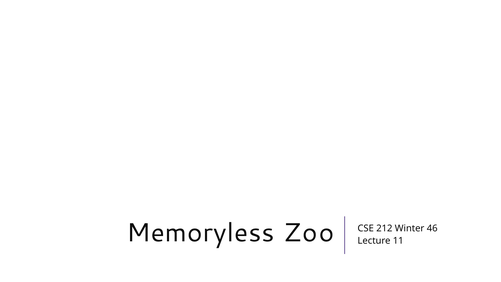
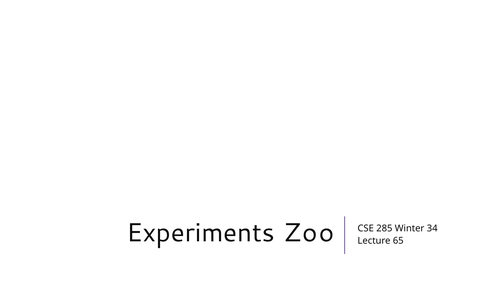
Memoryless: Memoryless -> Experiments
212: 212 -> 285
46: 46 -> 34
11: 11 -> 65
